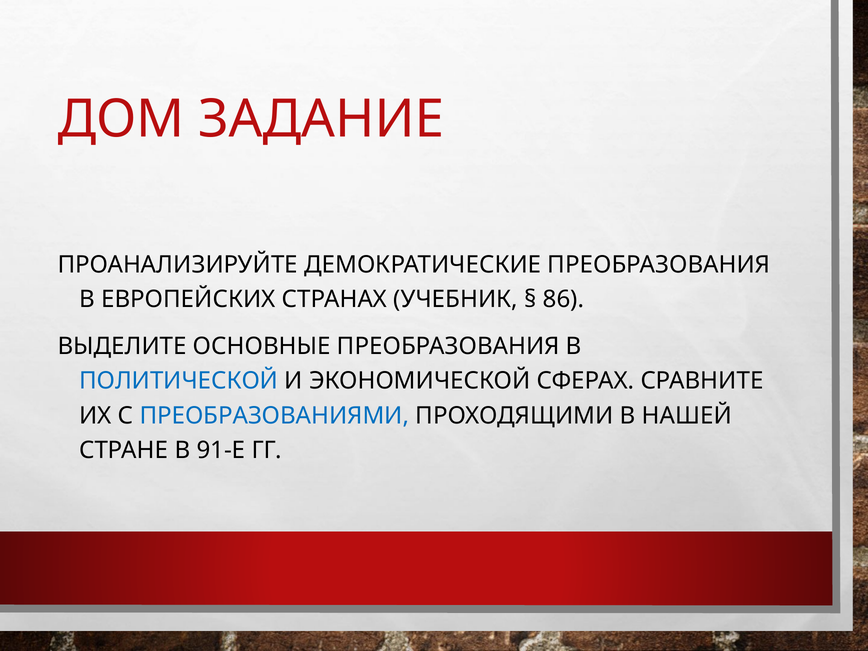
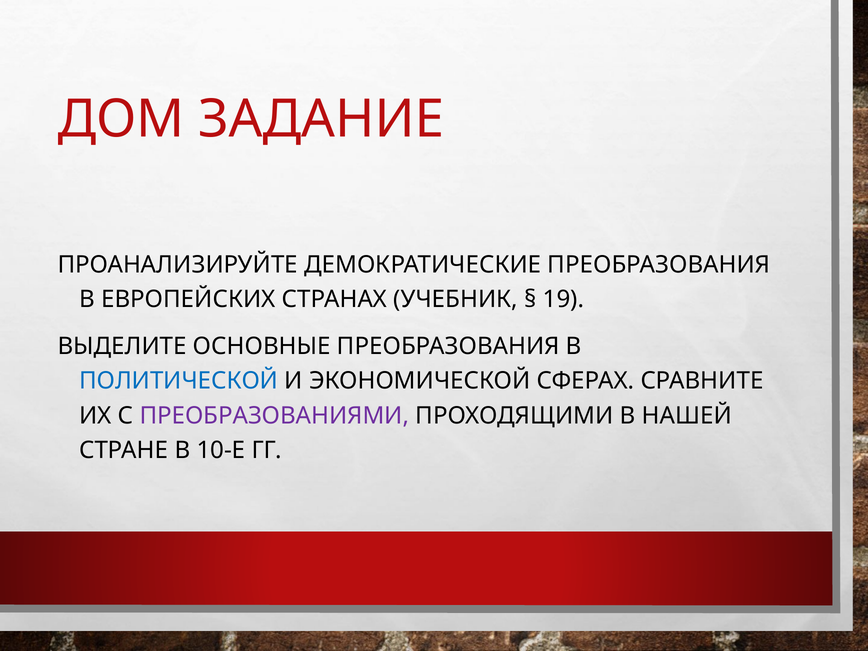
86: 86 -> 19
ПРЕОБРАЗОВАНИЯМИ colour: blue -> purple
91-Е: 91-Е -> 10-Е
